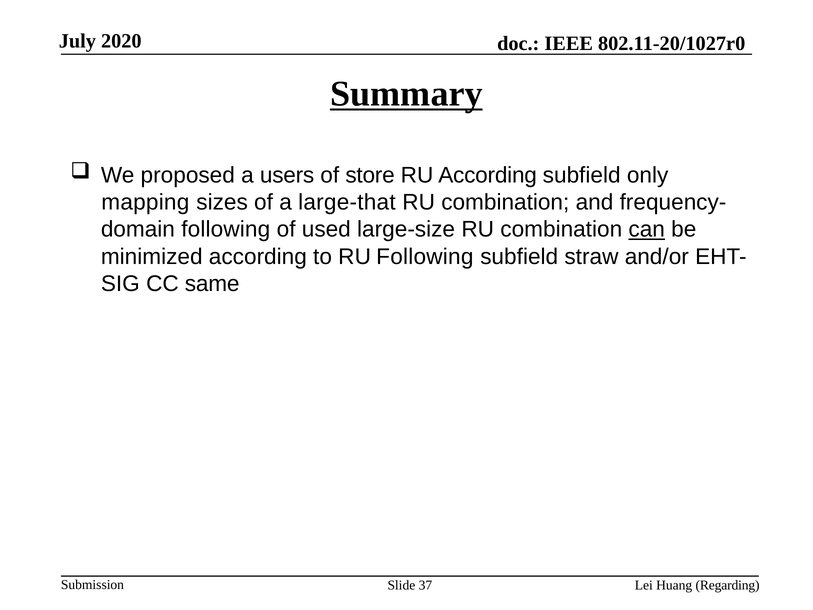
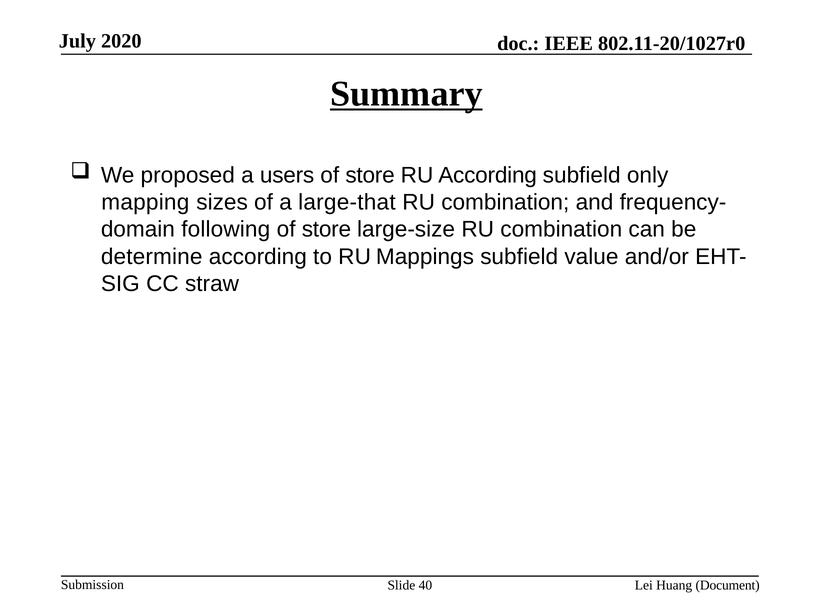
used at (326, 229): used -> store
can underline: present -> none
minimized: minimized -> determine
RU Following: Following -> Mappings
straw: straw -> value
same: same -> straw
37: 37 -> 40
Regarding: Regarding -> Document
